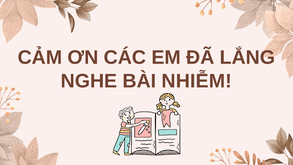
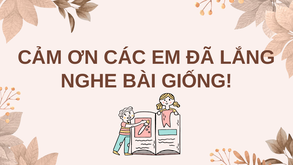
NHIỄM: NHIỄM -> GIỐNG
